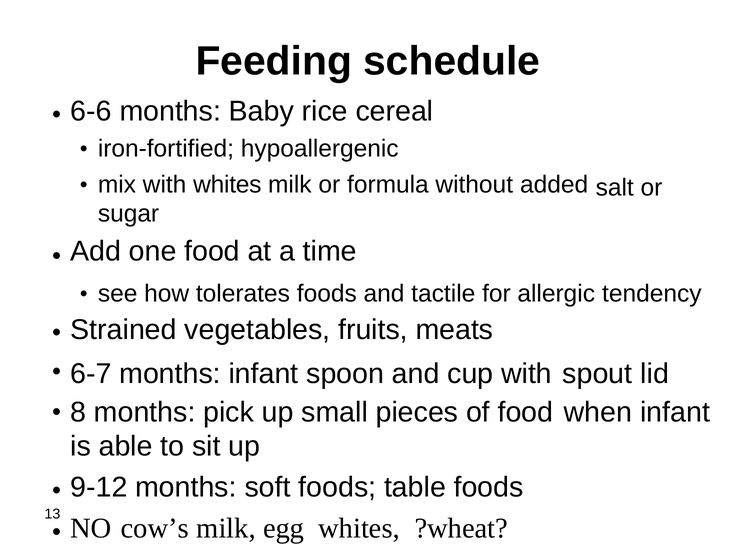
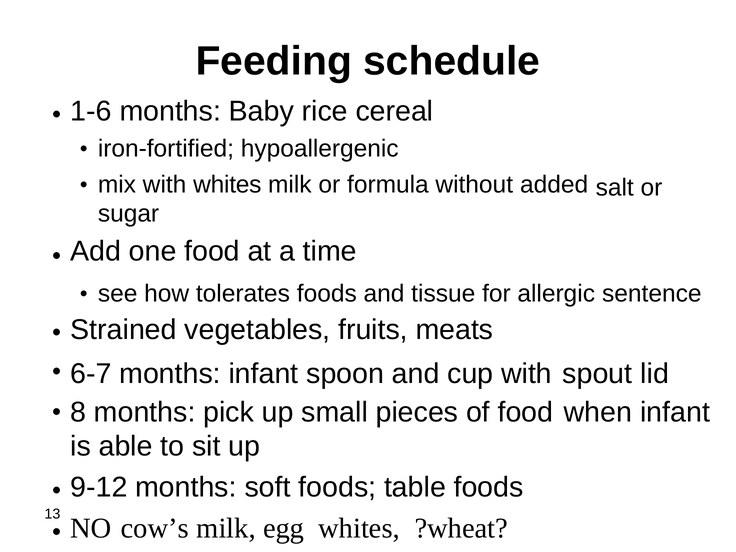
6-6: 6-6 -> 1-6
tactile: tactile -> tissue
tendency: tendency -> sentence
